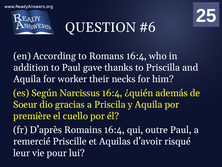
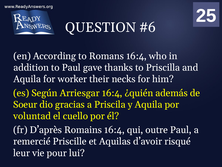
Narcissus: Narcissus -> Arriesgar
première: première -> voluntad
